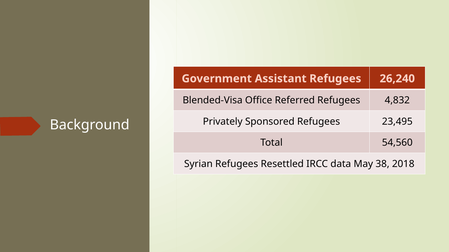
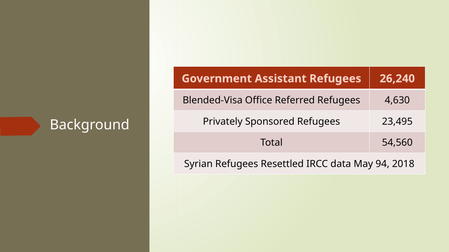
4,832: 4,832 -> 4,630
38: 38 -> 94
